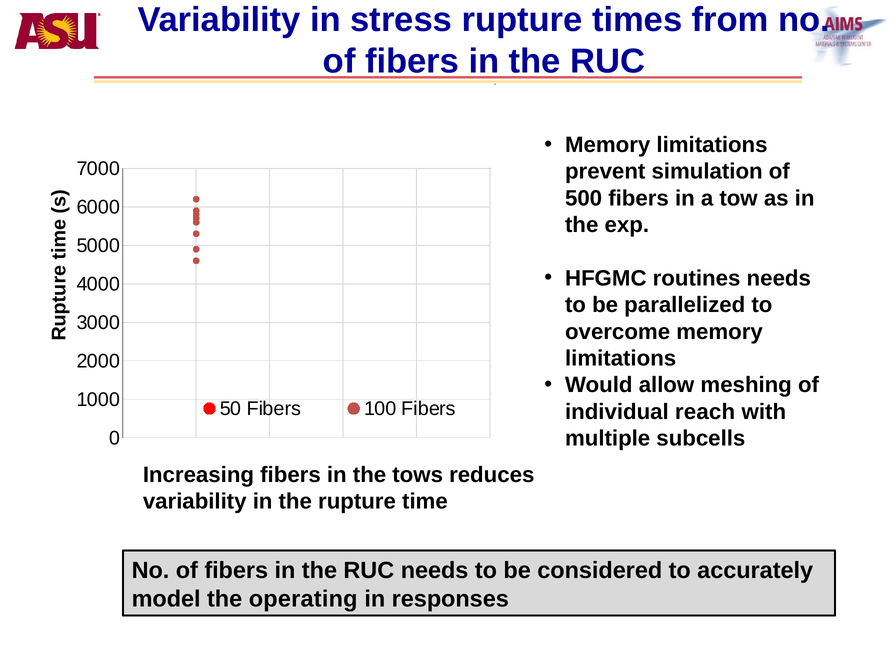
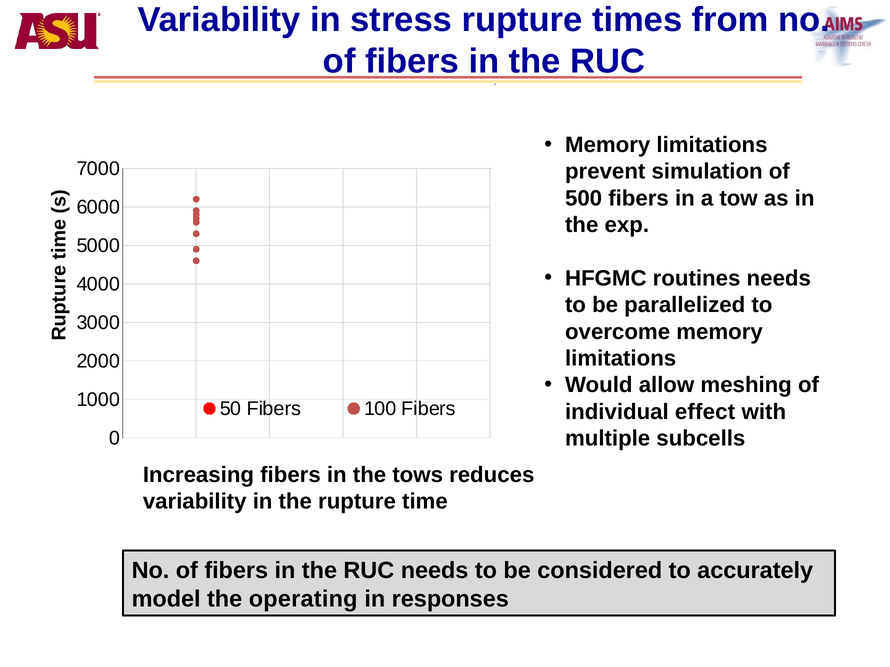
reach: reach -> effect
